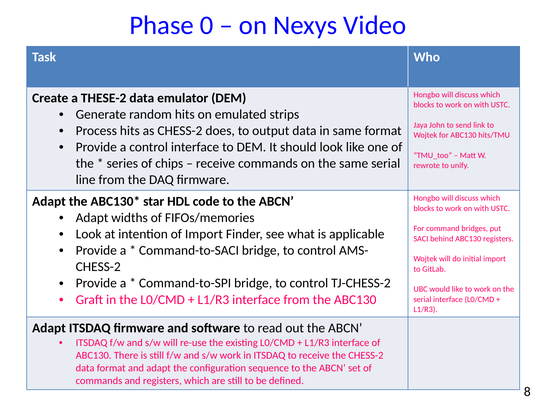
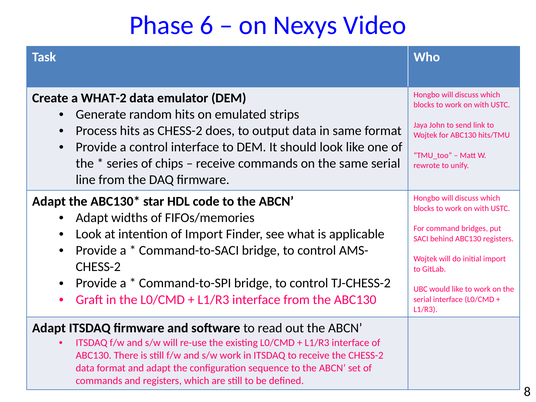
0: 0 -> 6
THESE-2: THESE-2 -> WHAT-2
